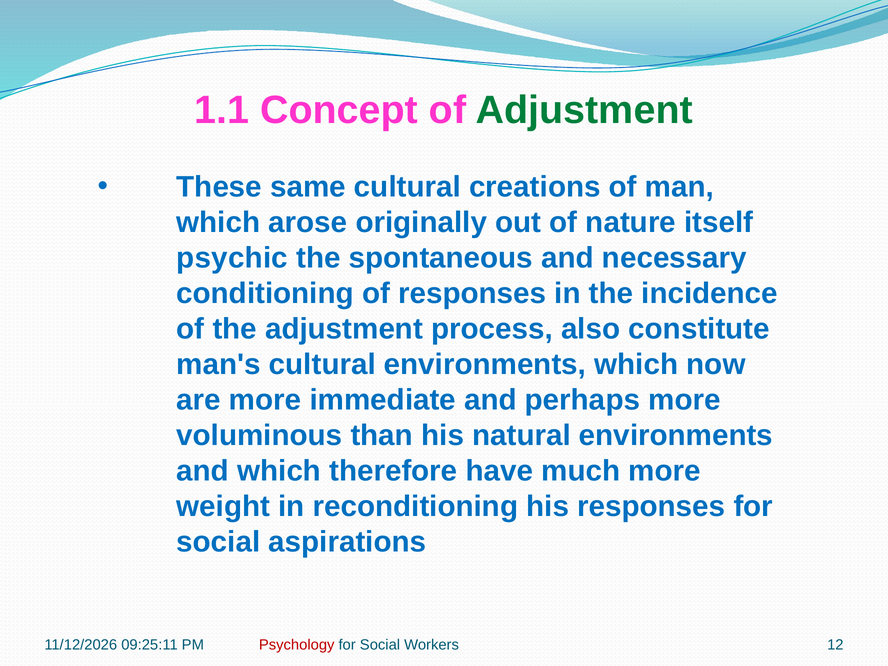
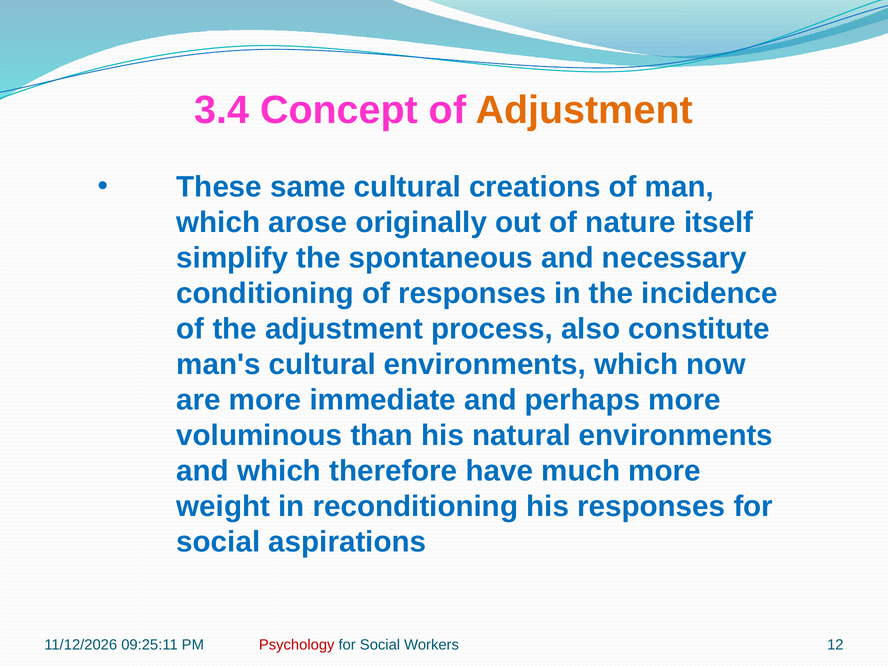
1.1: 1.1 -> 3.4
Adjustment at (584, 110) colour: green -> orange
psychic: psychic -> simplify
